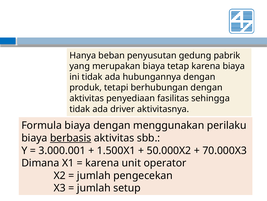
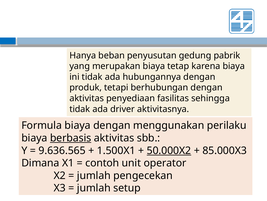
3.000.001: 3.000.001 -> 9.636.565
50.000X2 underline: none -> present
70.000X3: 70.000X3 -> 85.000X3
karena at (102, 162): karena -> contoh
